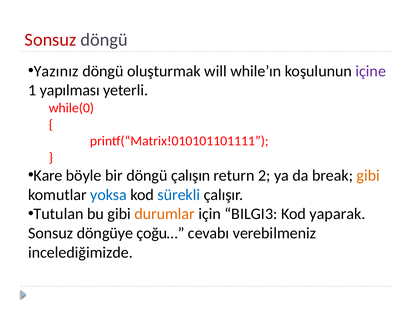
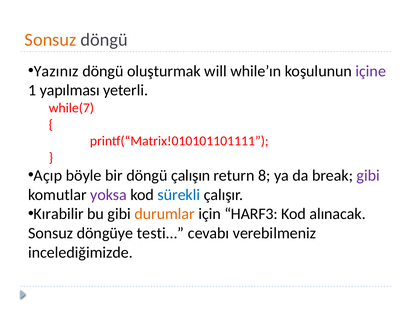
Sonsuz at (50, 40) colour: red -> orange
while(0: while(0 -> while(7
Kare: Kare -> Açıp
2: 2 -> 8
gibi at (368, 176) colour: orange -> purple
yoksa colour: blue -> purple
Tutulan: Tutulan -> Kırabilir
BILGI3: BILGI3 -> HARF3
yaparak: yaparak -> alınacak
çoğu…: çoğu… -> testi…
